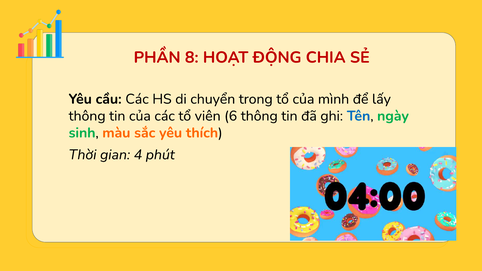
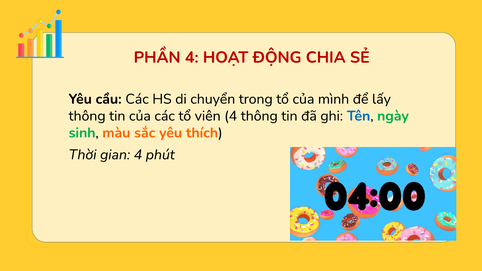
PHẦN 8: 8 -> 4
viên 6: 6 -> 4
